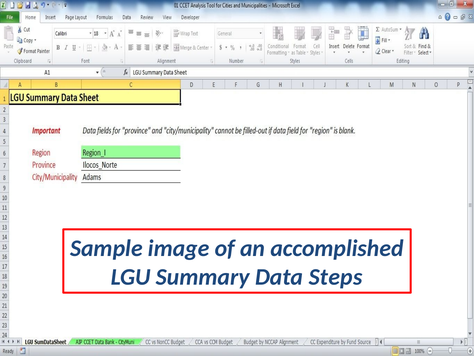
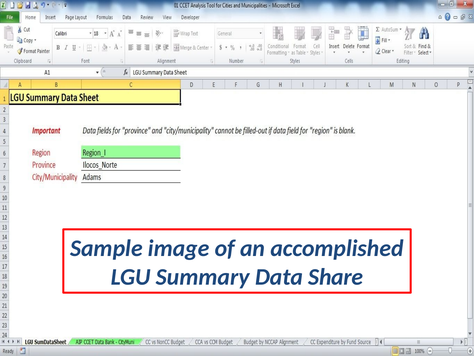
Steps: Steps -> Share
